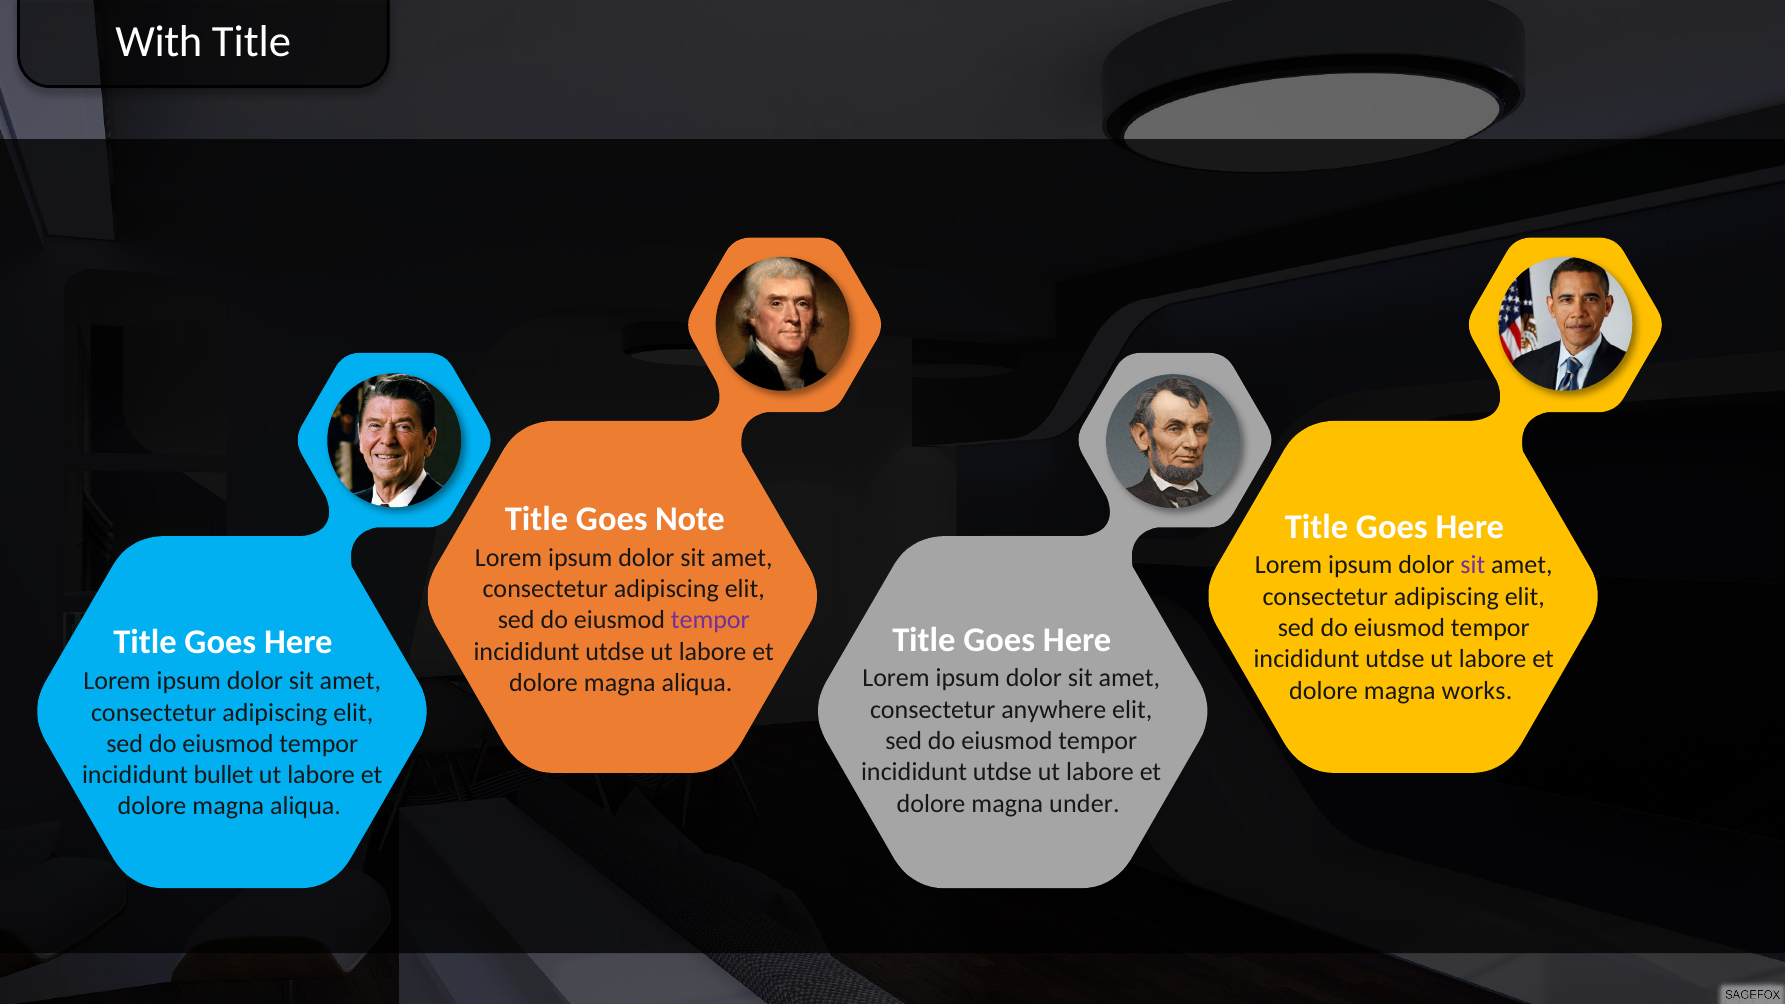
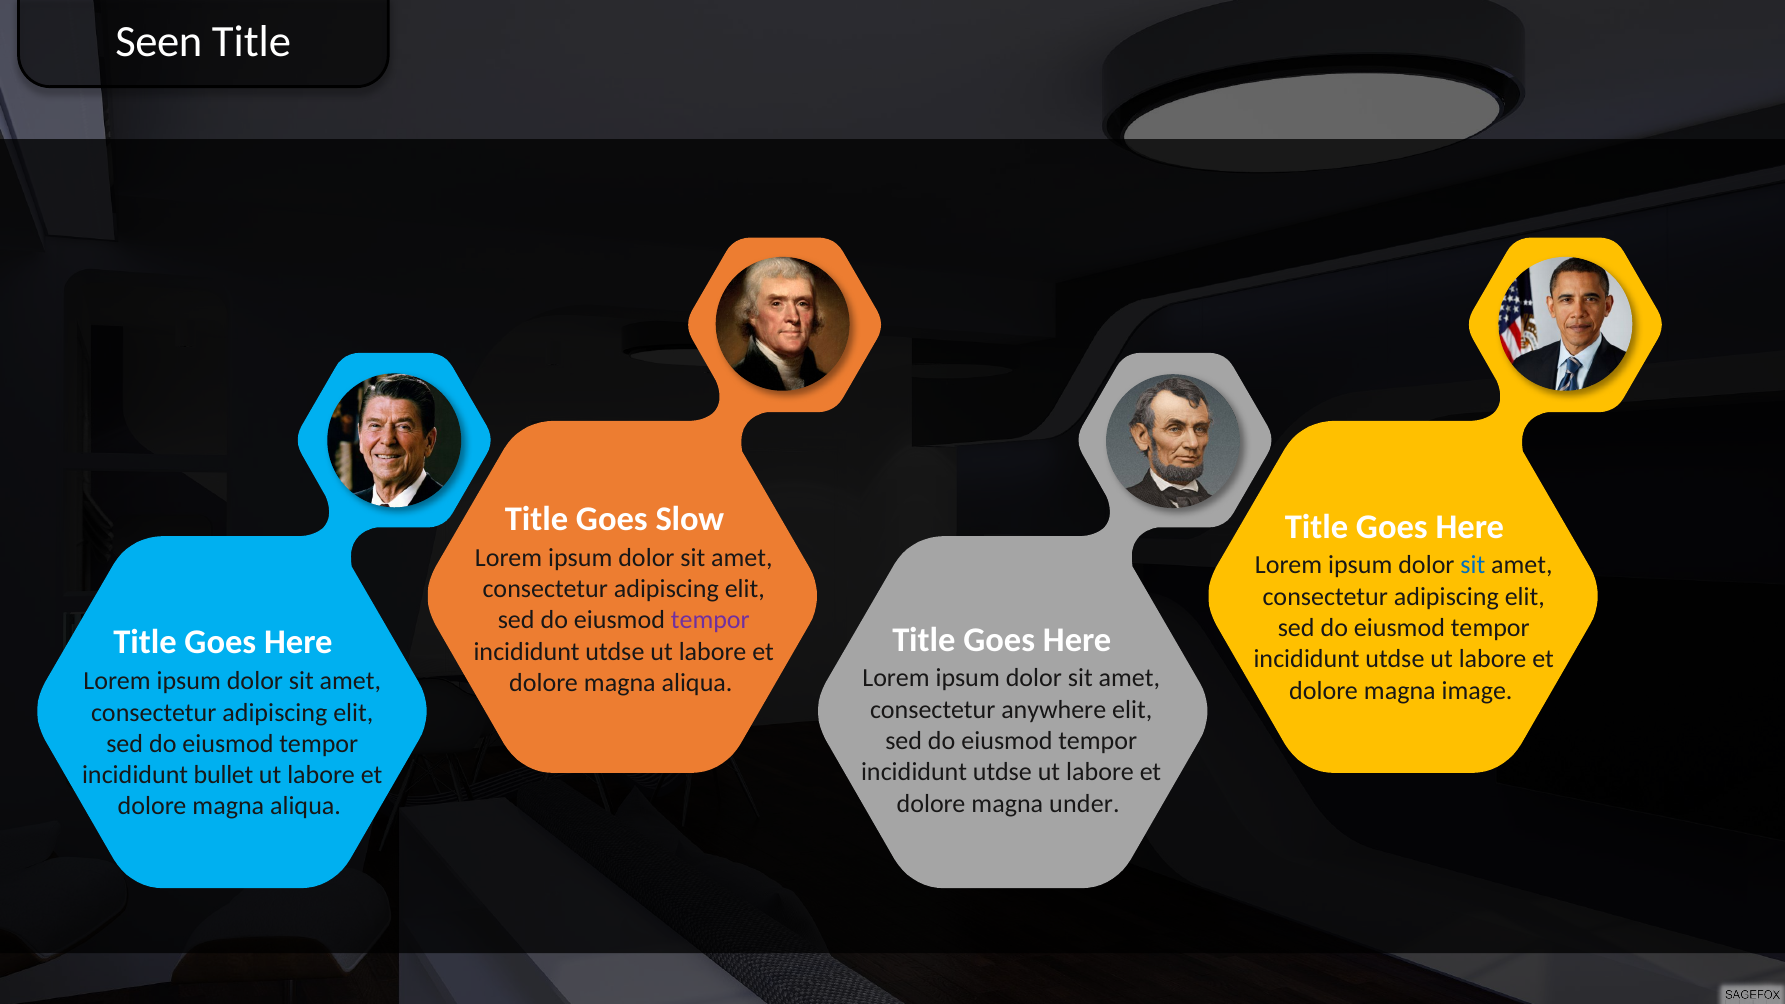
With: With -> Seen
Note: Note -> Slow
sit at (1473, 565) colour: purple -> blue
works: works -> image
